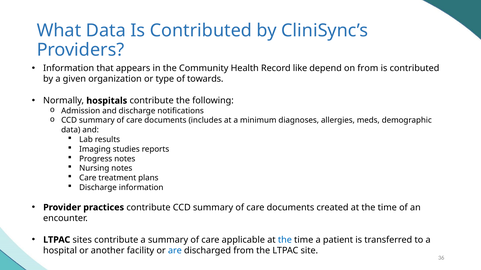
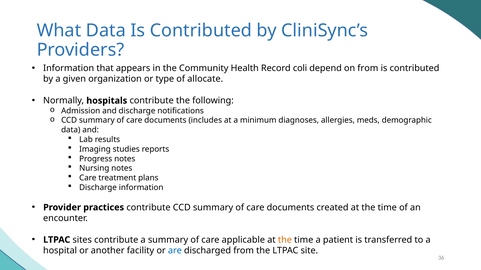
like: like -> coli
towards: towards -> allocate
the at (285, 240) colour: blue -> orange
